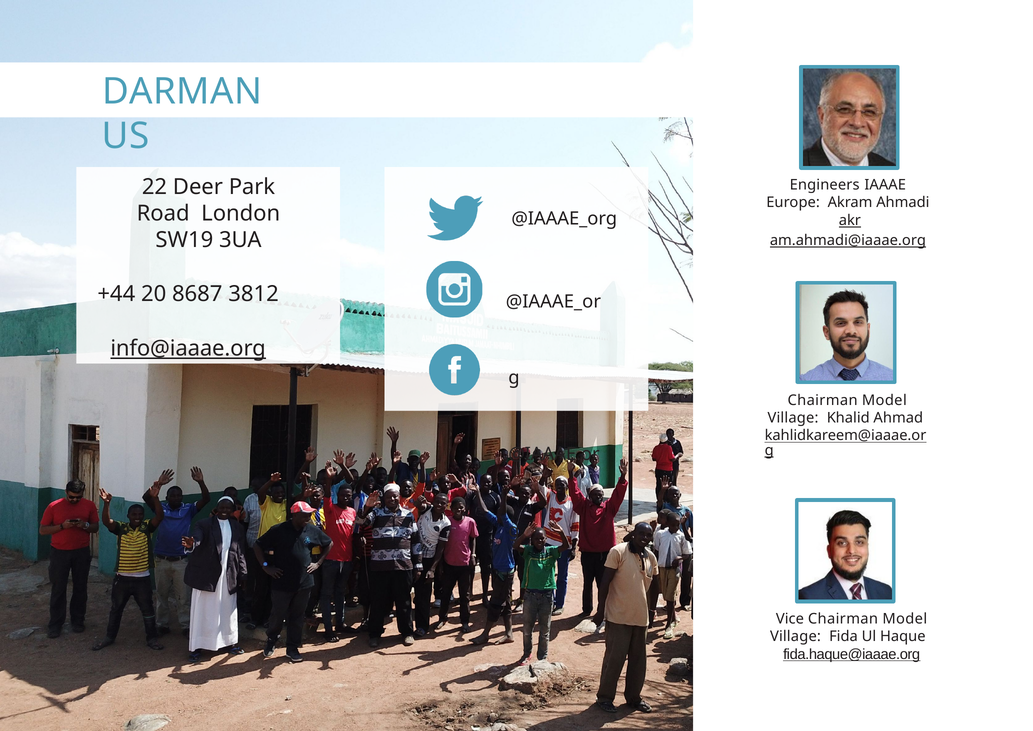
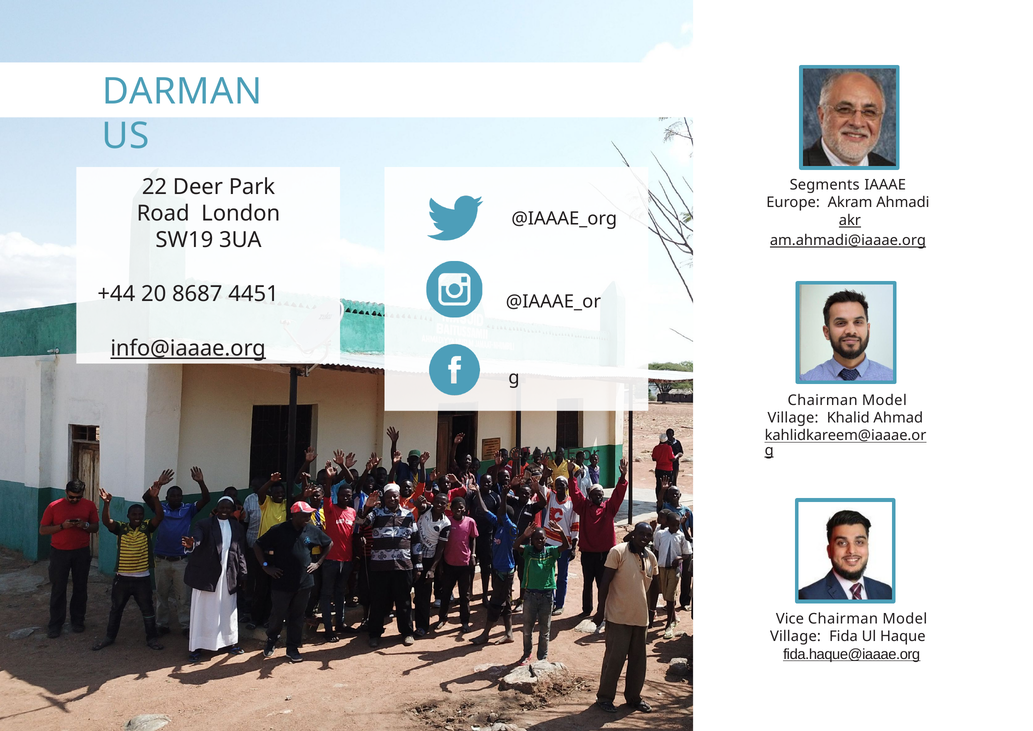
Engineers: Engineers -> Segments
3812: 3812 -> 4451
